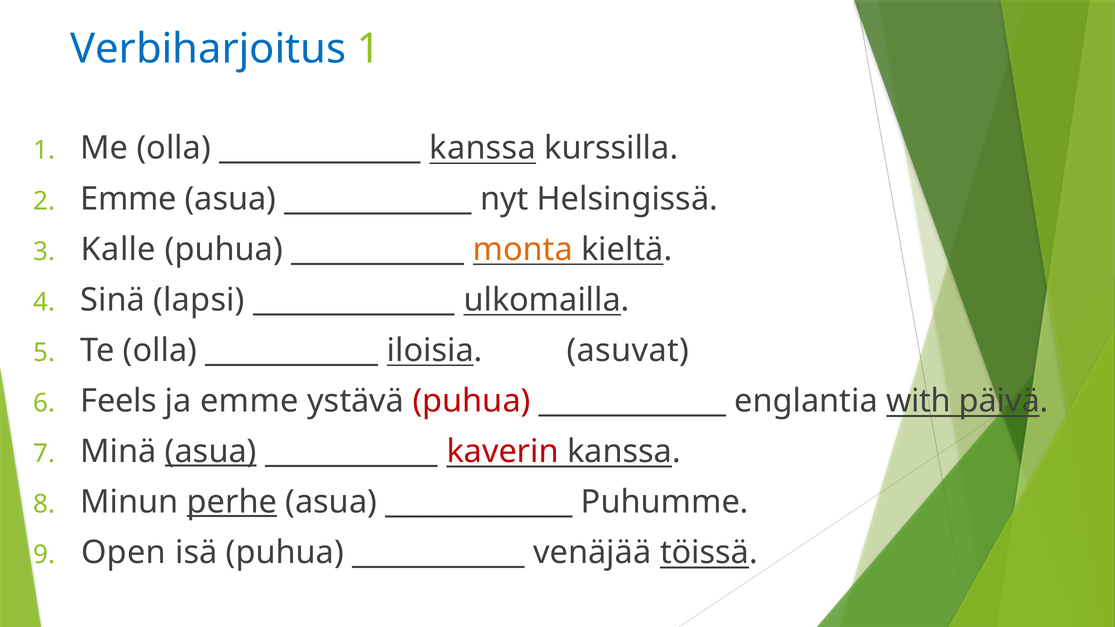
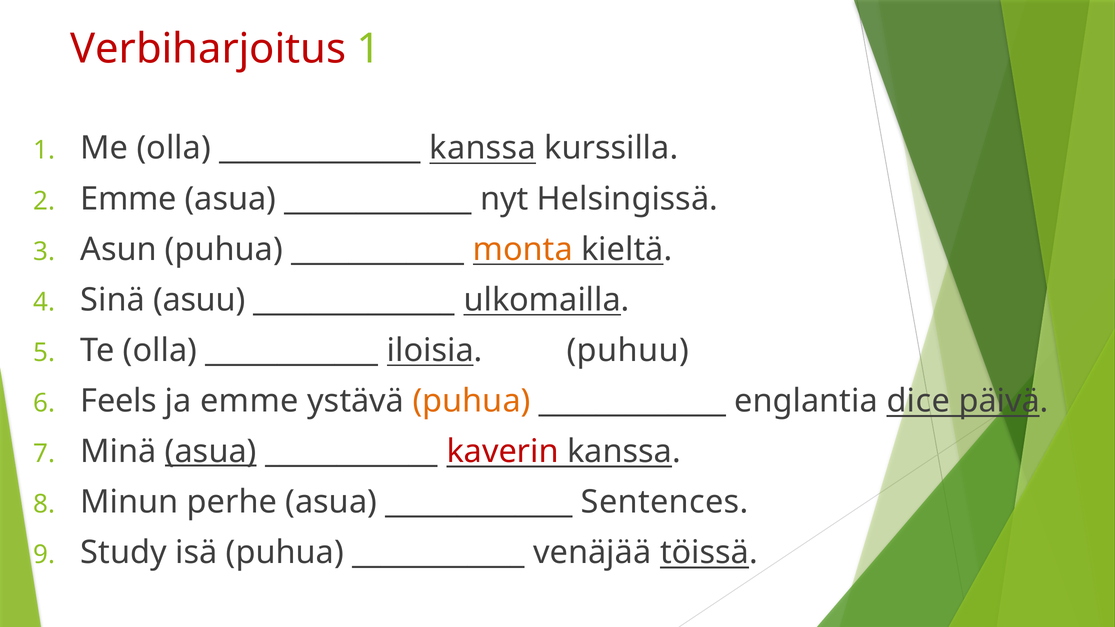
Verbiharjoitus colour: blue -> red
Kalle: Kalle -> Asun
lapsi: lapsi -> asuu
asuvat: asuvat -> puhuu
puhua at (471, 401) colour: red -> orange
with: with -> dice
perhe underline: present -> none
Puhumme: Puhumme -> Sentences
Open: Open -> Study
